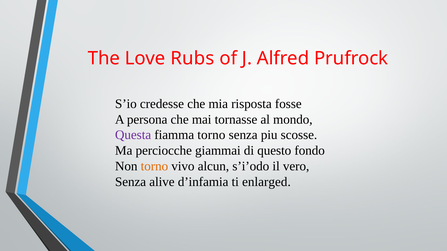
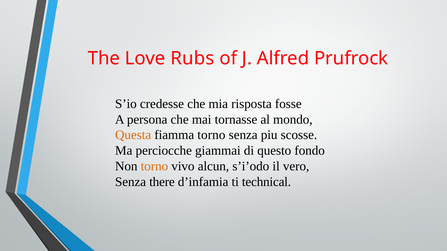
Questa colour: purple -> orange
alive: alive -> there
enlarged: enlarged -> technical
